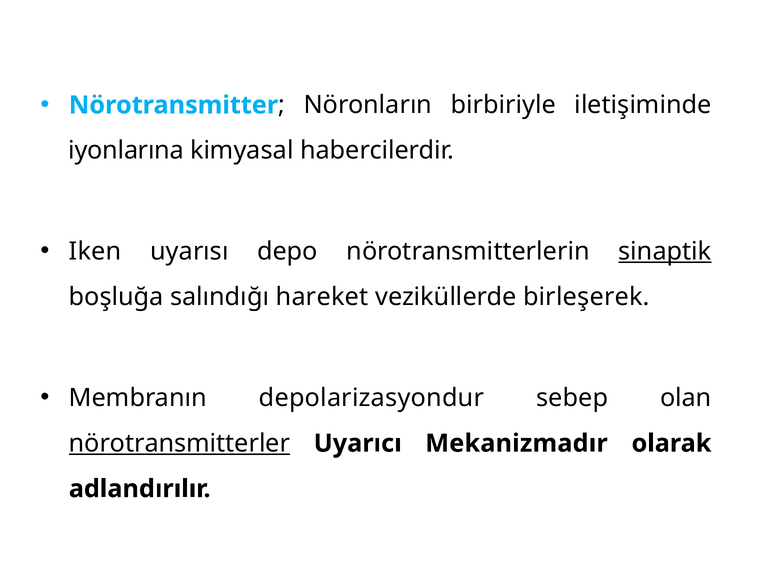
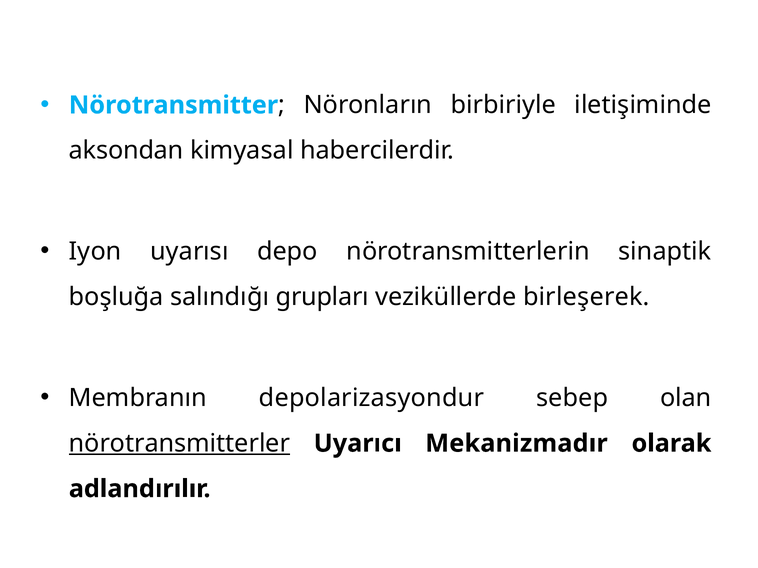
iyonlarına: iyonlarına -> aksondan
Iken: Iken -> Iyon
sinaptik underline: present -> none
hareket: hareket -> grupları
